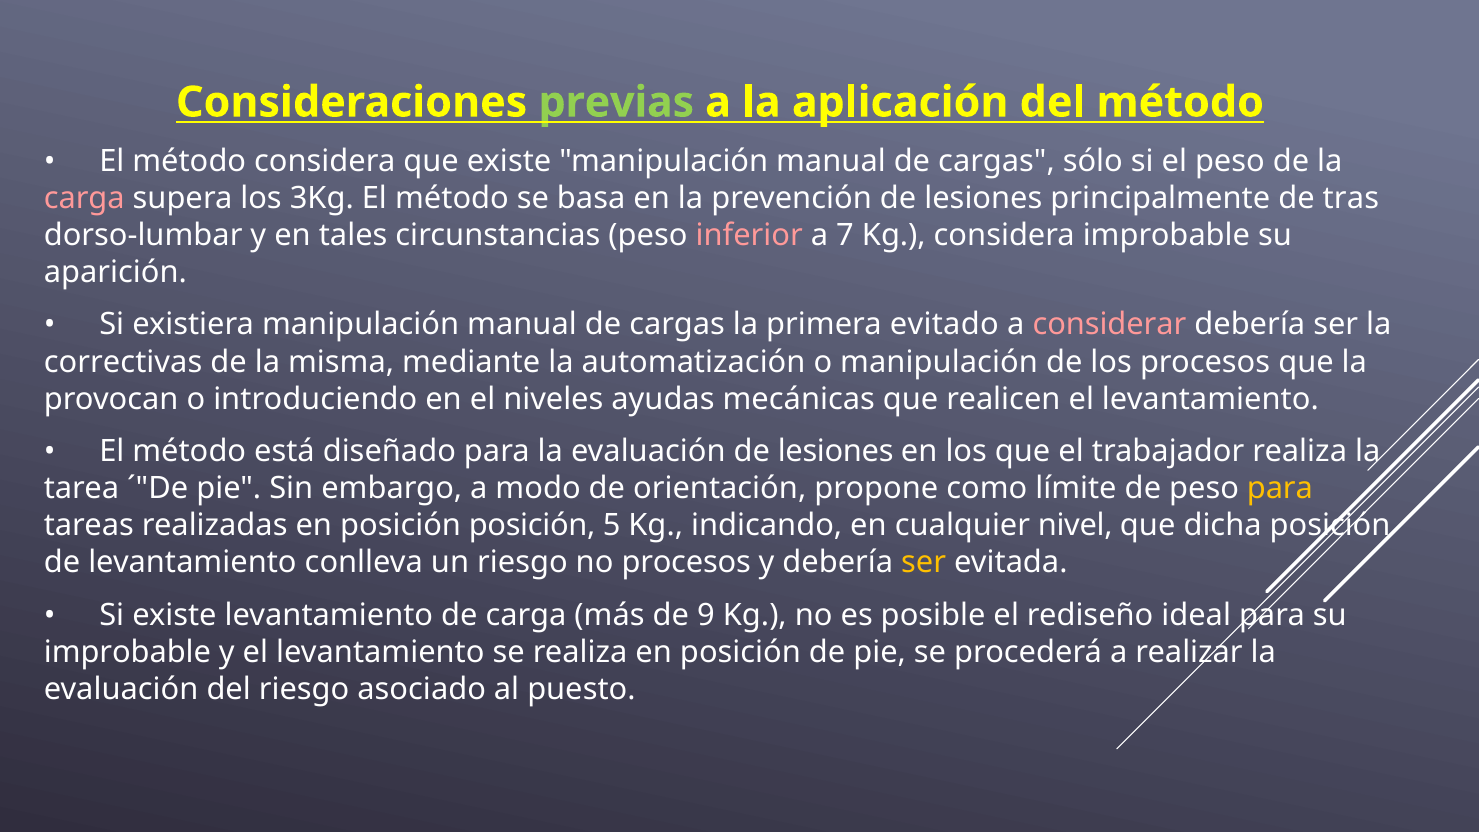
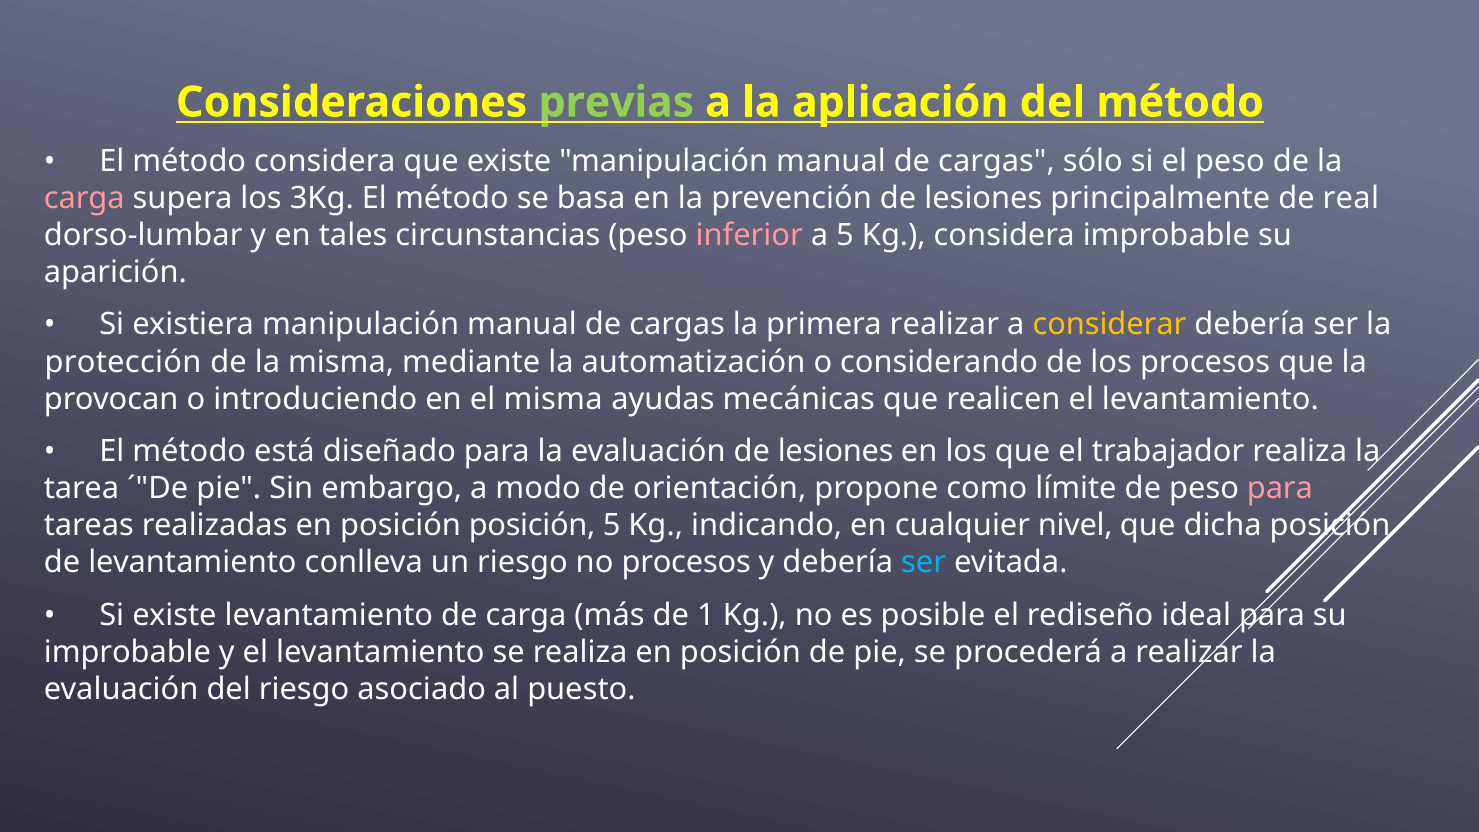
tras: tras -> real
a 7: 7 -> 5
primera evitado: evitado -> realizar
considerar colour: pink -> yellow
correctivas: correctivas -> protección
o manipulación: manipulación -> considerando
el niveles: niveles -> misma
para at (1280, 488) colour: yellow -> pink
ser at (924, 562) colour: yellow -> light blue
9: 9 -> 1
